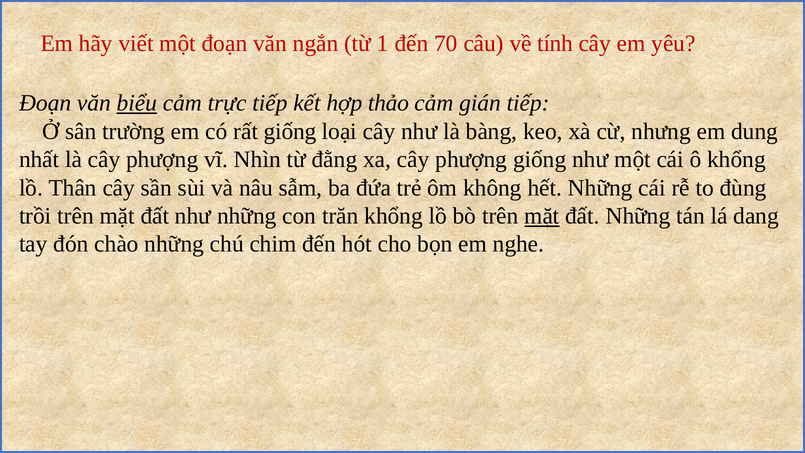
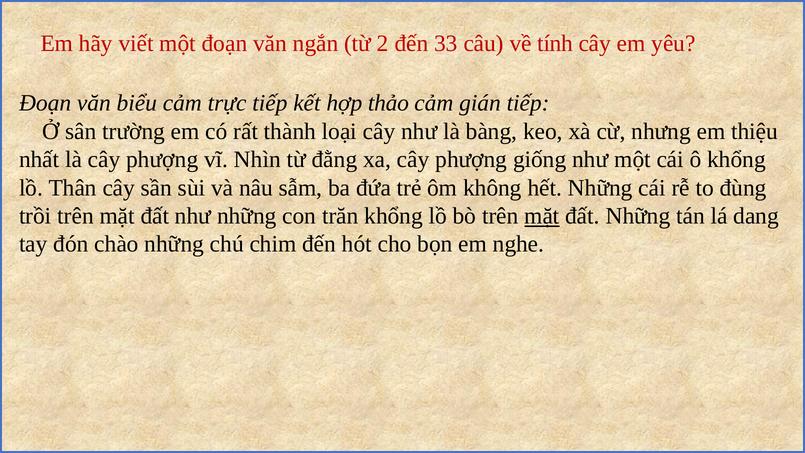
1: 1 -> 2
70: 70 -> 33
biểu underline: present -> none
rất giống: giống -> thành
dung: dung -> thiệu
